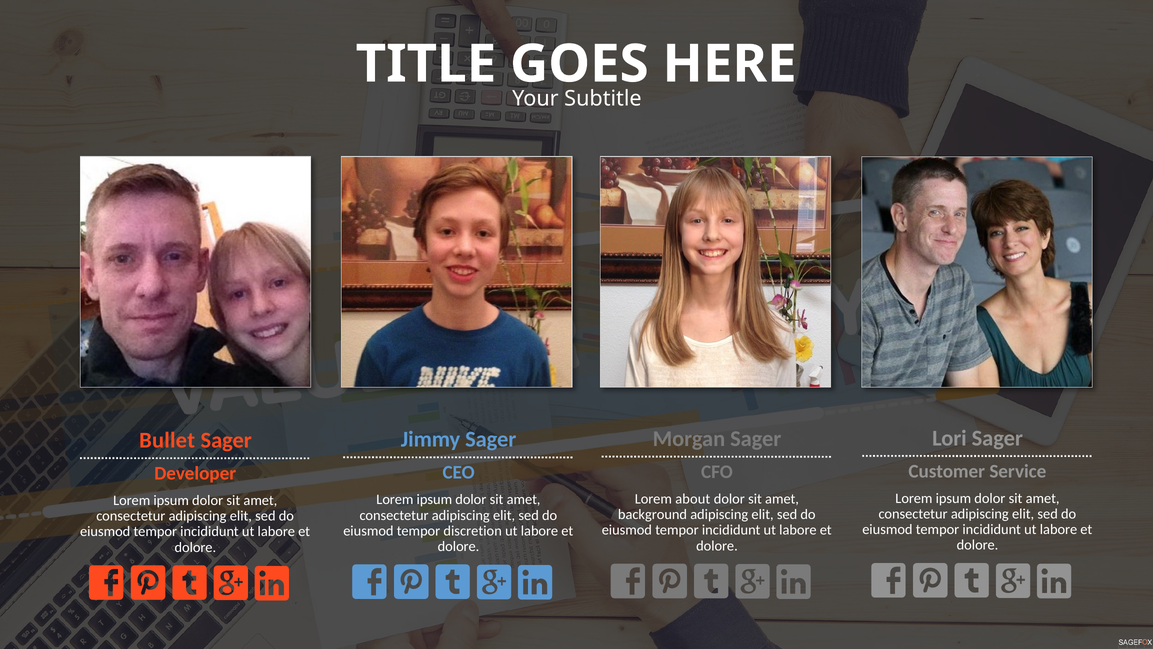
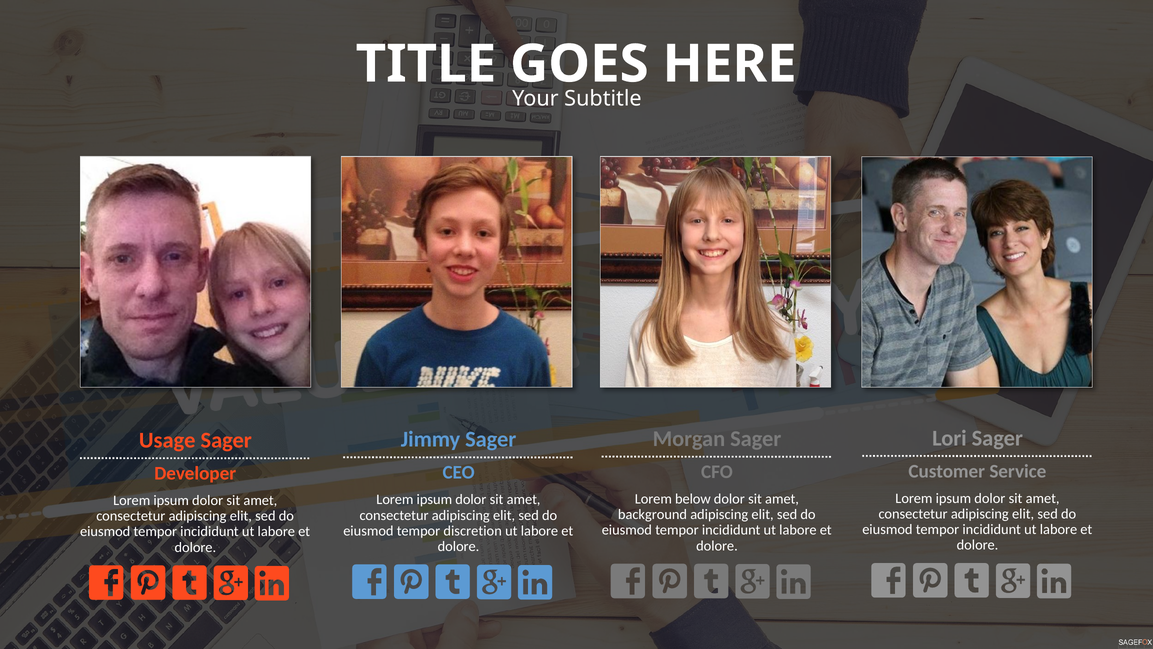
Bullet: Bullet -> Usage
about: about -> below
